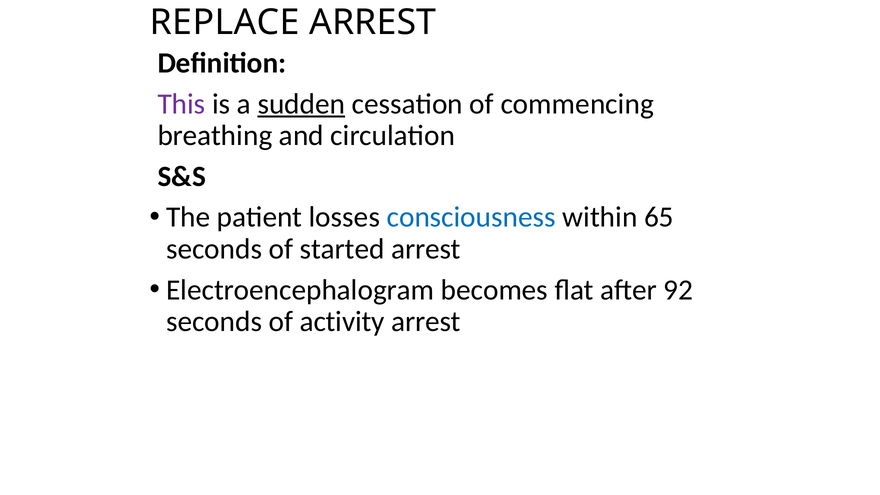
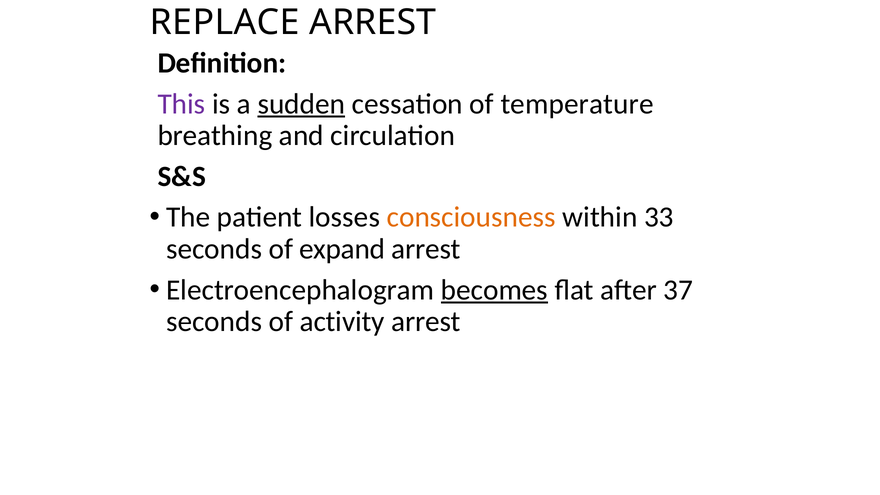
commencing: commencing -> temperature
consciousness colour: blue -> orange
65: 65 -> 33
started: started -> expand
becomes underline: none -> present
92: 92 -> 37
